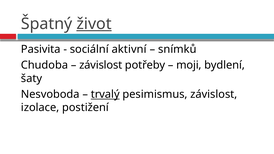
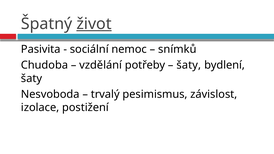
aktivní: aktivní -> nemoc
závislost at (101, 65): závislost -> vzdělání
moji at (189, 65): moji -> šaty
trvalý underline: present -> none
